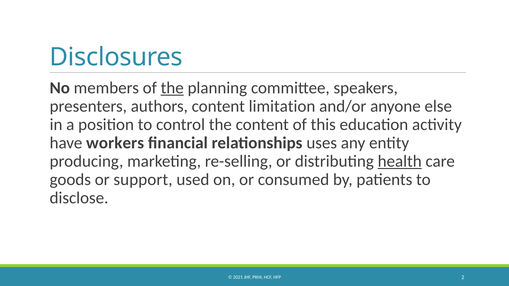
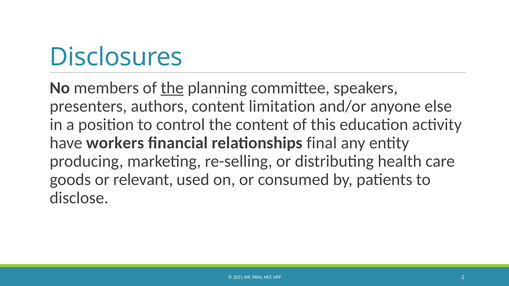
uses: uses -> final
health underline: present -> none
support: support -> relevant
